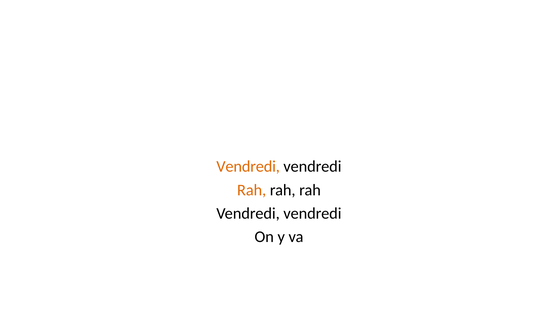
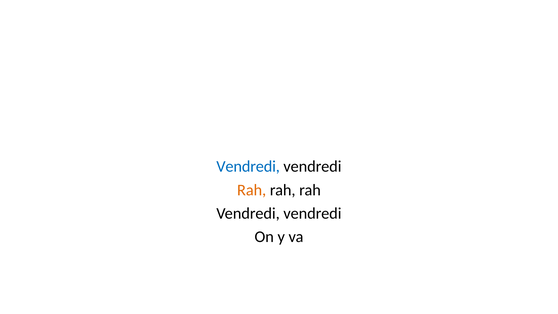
Vendredi at (248, 166) colour: orange -> blue
